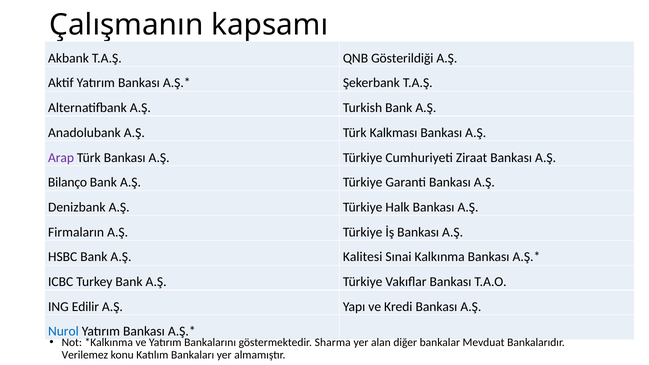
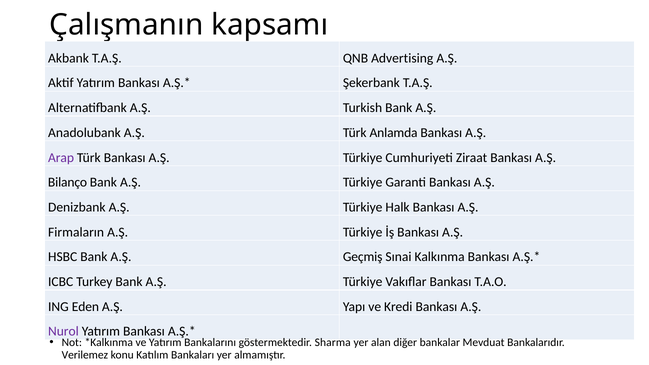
Gösterildiği: Gösterildiği -> Advertising
Kalkması: Kalkması -> Anlamda
Kalitesi: Kalitesi -> Geçmiş
Edilir: Edilir -> Eden
Nurol colour: blue -> purple
